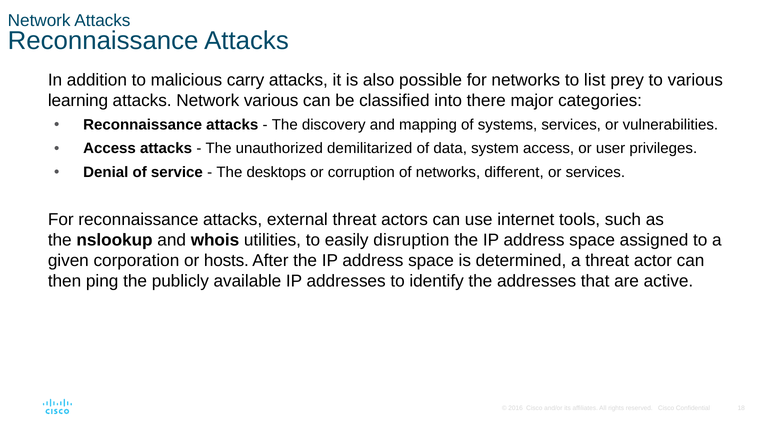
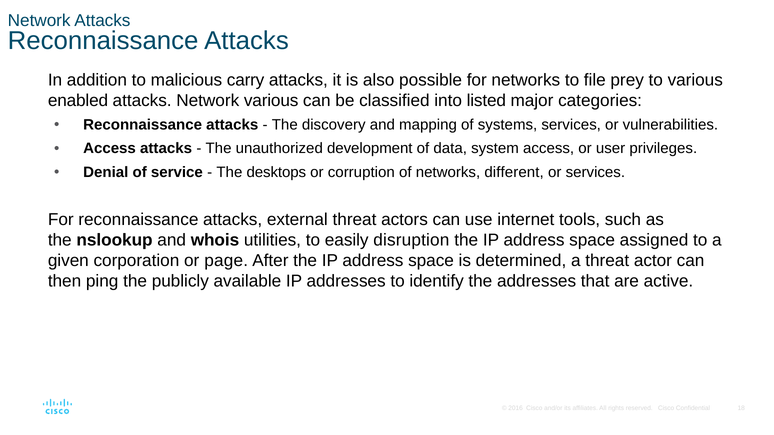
list: list -> file
learning: learning -> enabled
there: there -> listed
demilitarized: demilitarized -> development
hosts: hosts -> page
